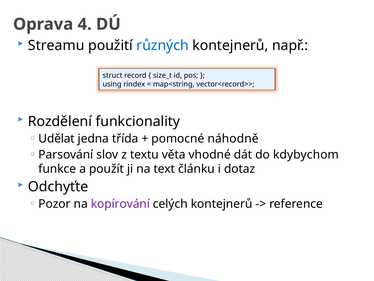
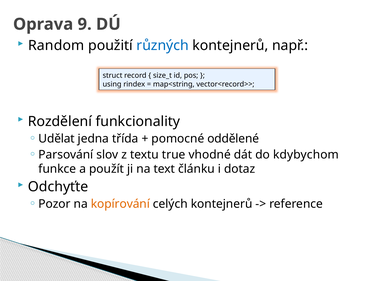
4: 4 -> 9
Streamu: Streamu -> Random
náhodně: náhodně -> oddělené
věta: věta -> true
kopírování colour: purple -> orange
